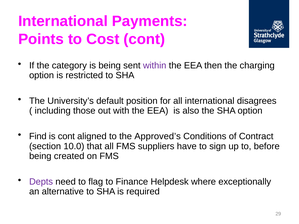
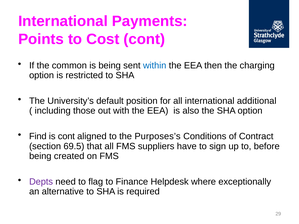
category: category -> common
within colour: purple -> blue
disagrees: disagrees -> additional
Approved’s: Approved’s -> Purposes’s
10.0: 10.0 -> 69.5
